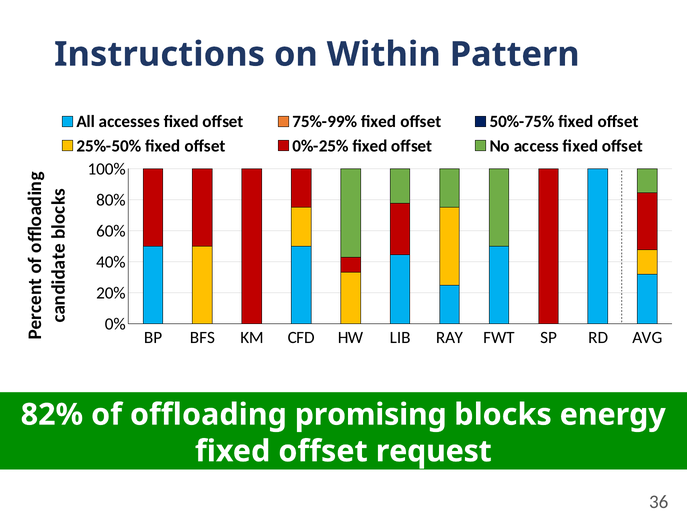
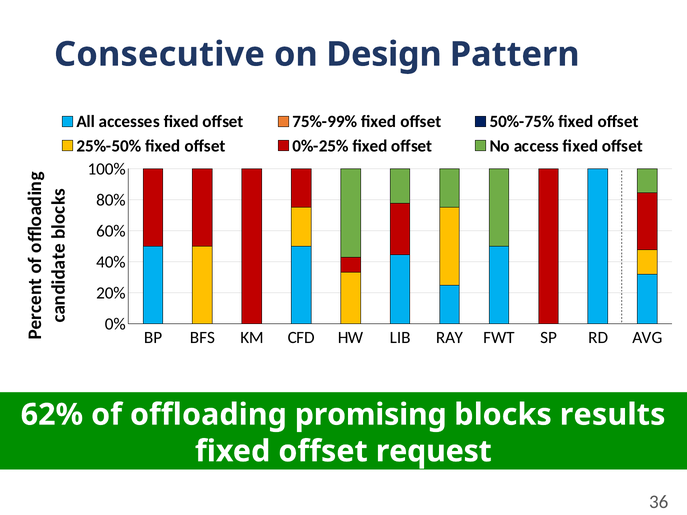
Instructions: Instructions -> Consecutive
Within: Within -> Design
82%: 82% -> 62%
energy: energy -> results
